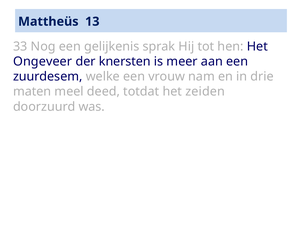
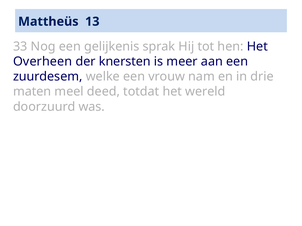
Ongeveer: Ongeveer -> Overheen
zeiden: zeiden -> wereld
